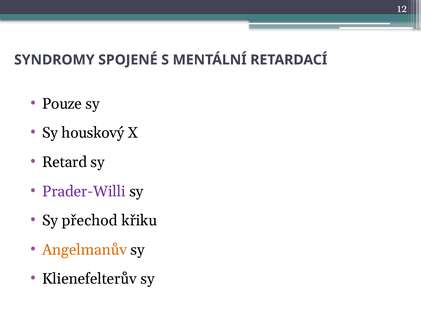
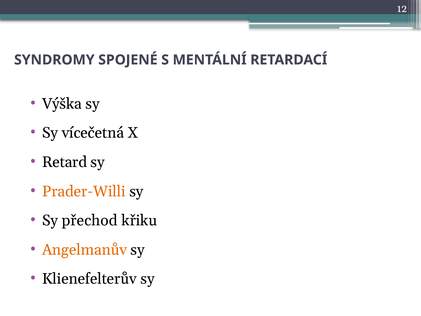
Pouze: Pouze -> Výška
houskový: houskový -> vícečetná
Prader-Willi colour: purple -> orange
